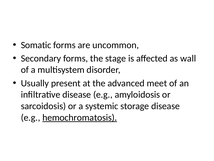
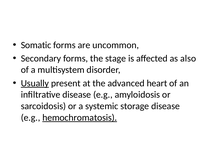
wall: wall -> also
Usually underline: none -> present
meet: meet -> heart
